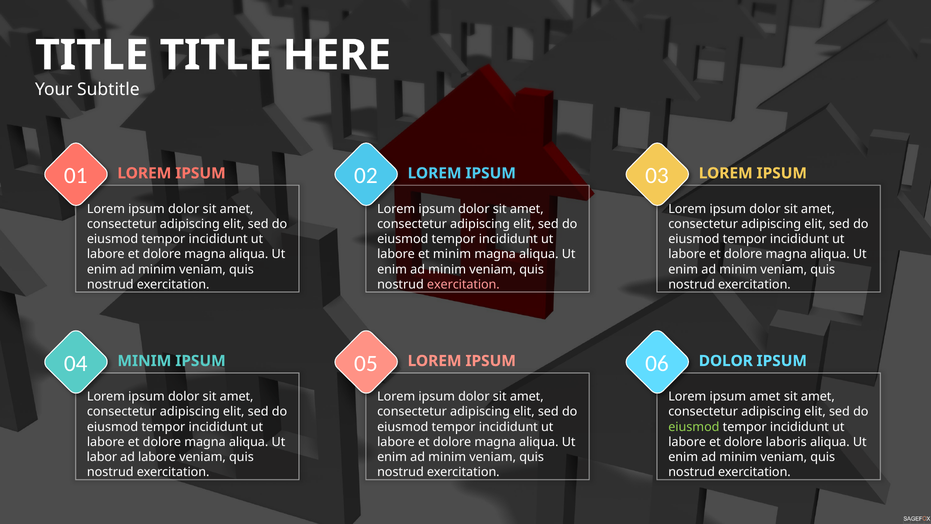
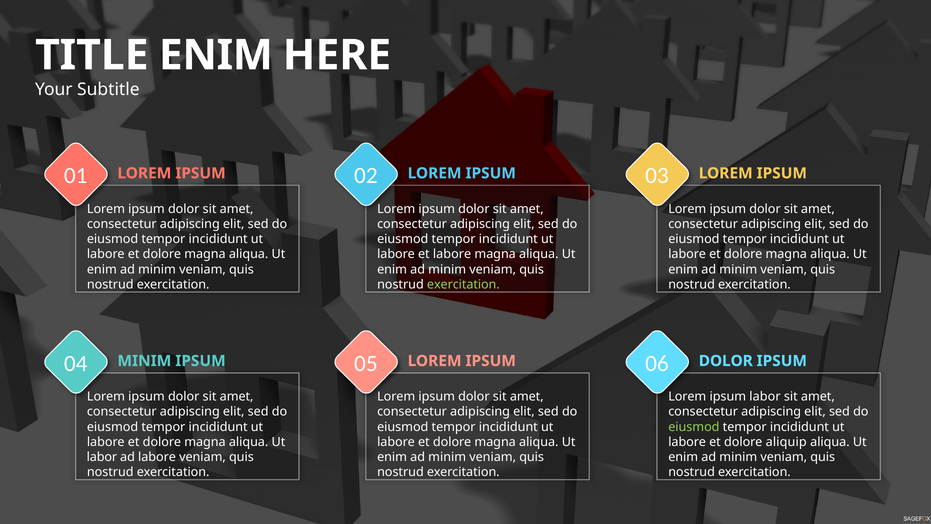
TITLE at (216, 55): TITLE -> ENIM
et minim: minim -> labore
exercitation at (463, 284) colour: pink -> light green
ipsum amet: amet -> labor
laboris: laboris -> aliquip
